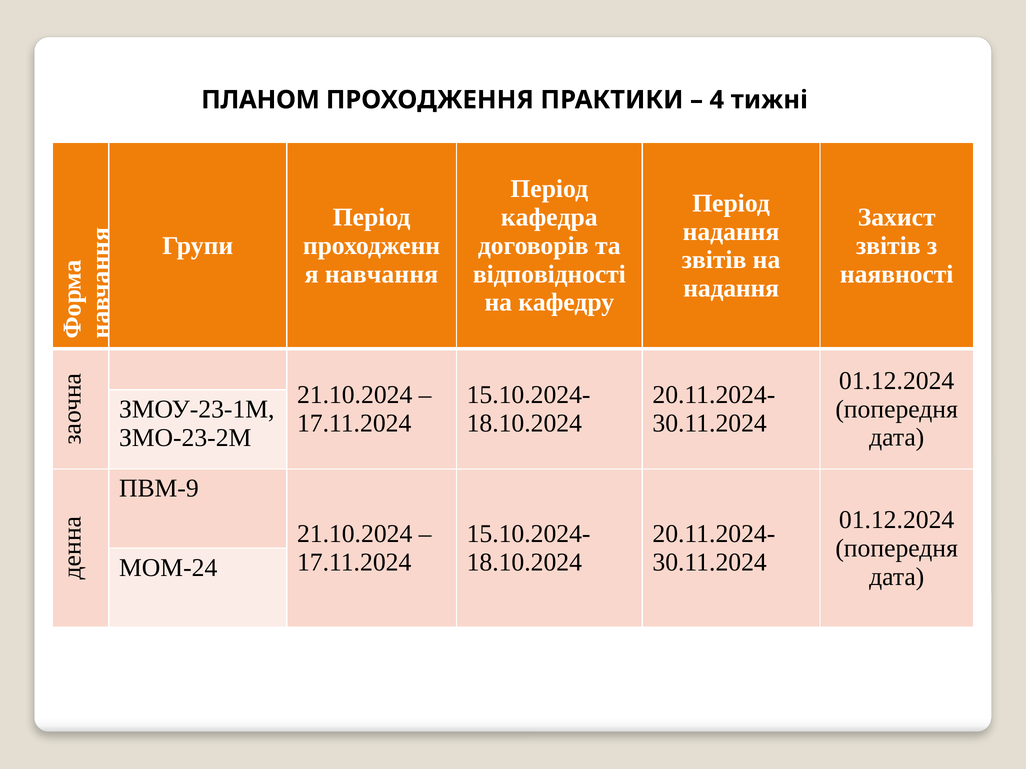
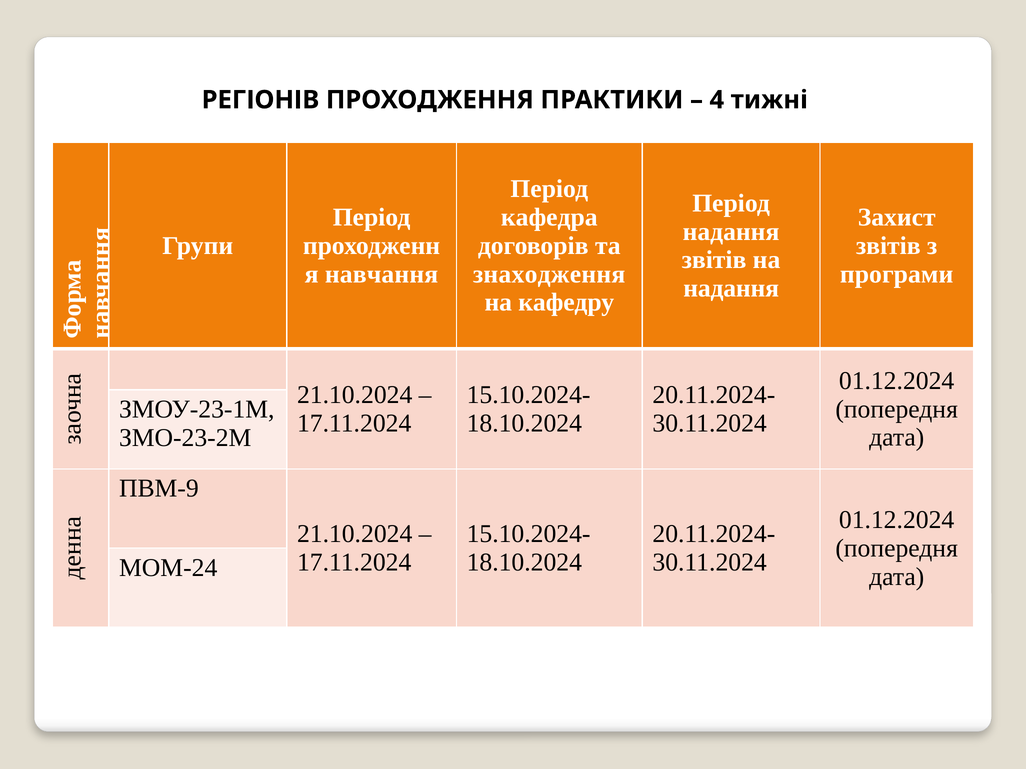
ПЛАНОМ: ПЛАНОМ -> РЕГІОНІВ
відповідності: відповідності -> знаходження
наявності: наявності -> програми
